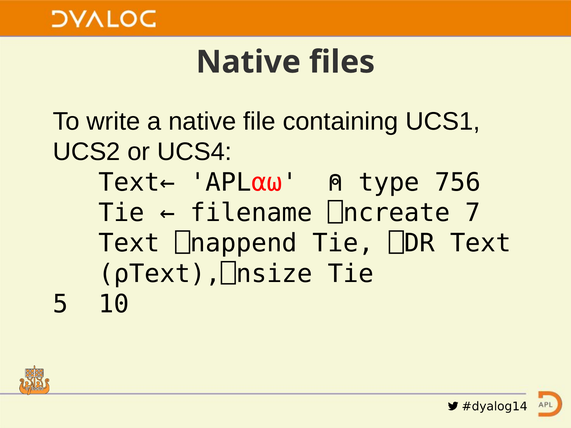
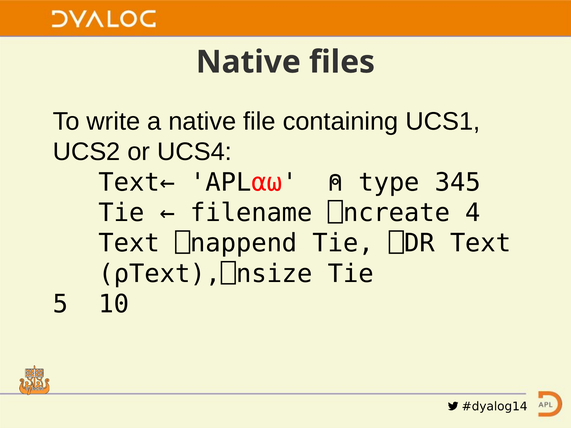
756: 756 -> 345
7: 7 -> 4
